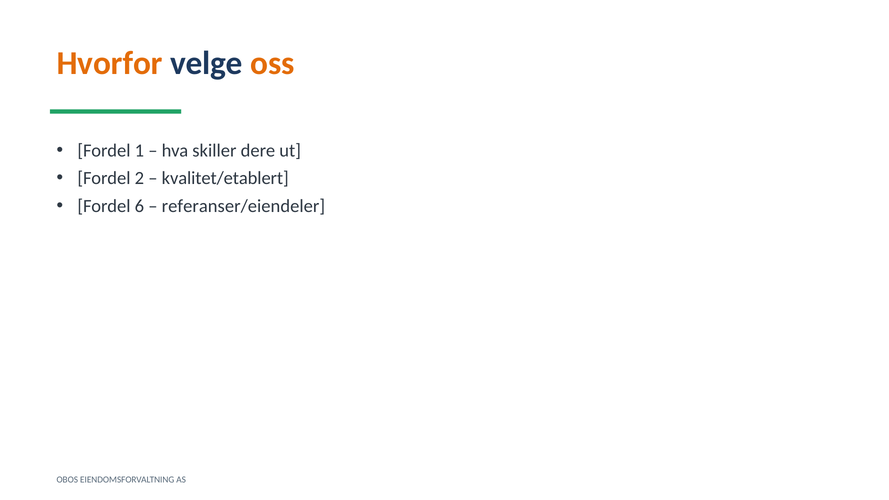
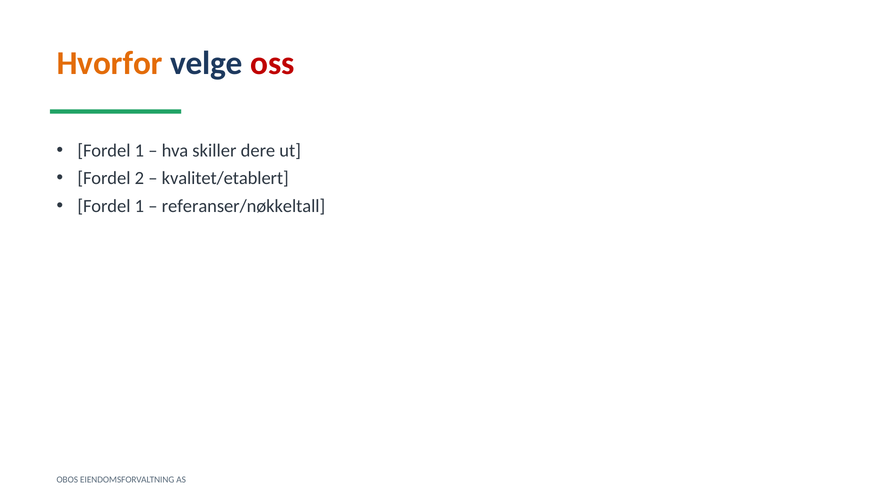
oss colour: orange -> red
6 at (139, 206): 6 -> 1
referanser/eiendeler: referanser/eiendeler -> referanser/nøkkeltall
